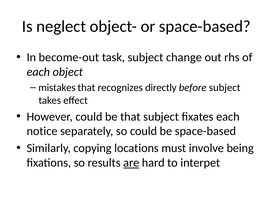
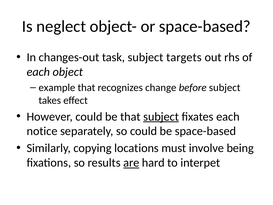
become-out: become-out -> changes-out
change: change -> targets
mistakes: mistakes -> example
directly: directly -> change
subject at (161, 116) underline: none -> present
